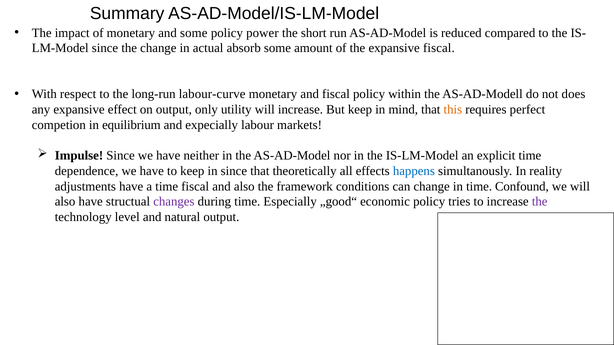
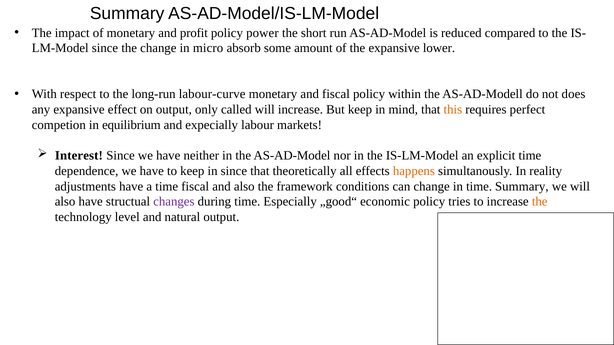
and some: some -> profit
actual: actual -> micro
expansive fiscal: fiscal -> lower
utility: utility -> called
Impulse: Impulse -> Interest
happens colour: blue -> orange
time Confound: Confound -> Summary
the at (540, 202) colour: purple -> orange
